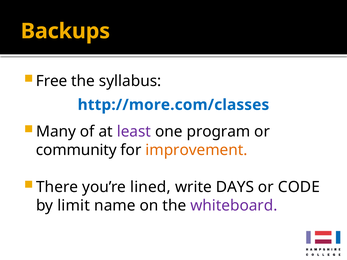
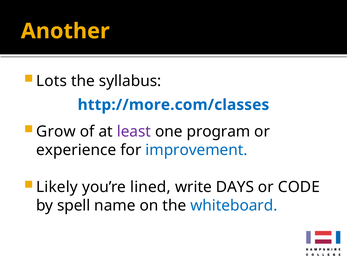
Backups: Backups -> Another
Free: Free -> Lots
Many: Many -> Grow
community: community -> experience
improvement colour: orange -> blue
There: There -> Likely
limit: limit -> spell
whiteboard colour: purple -> blue
